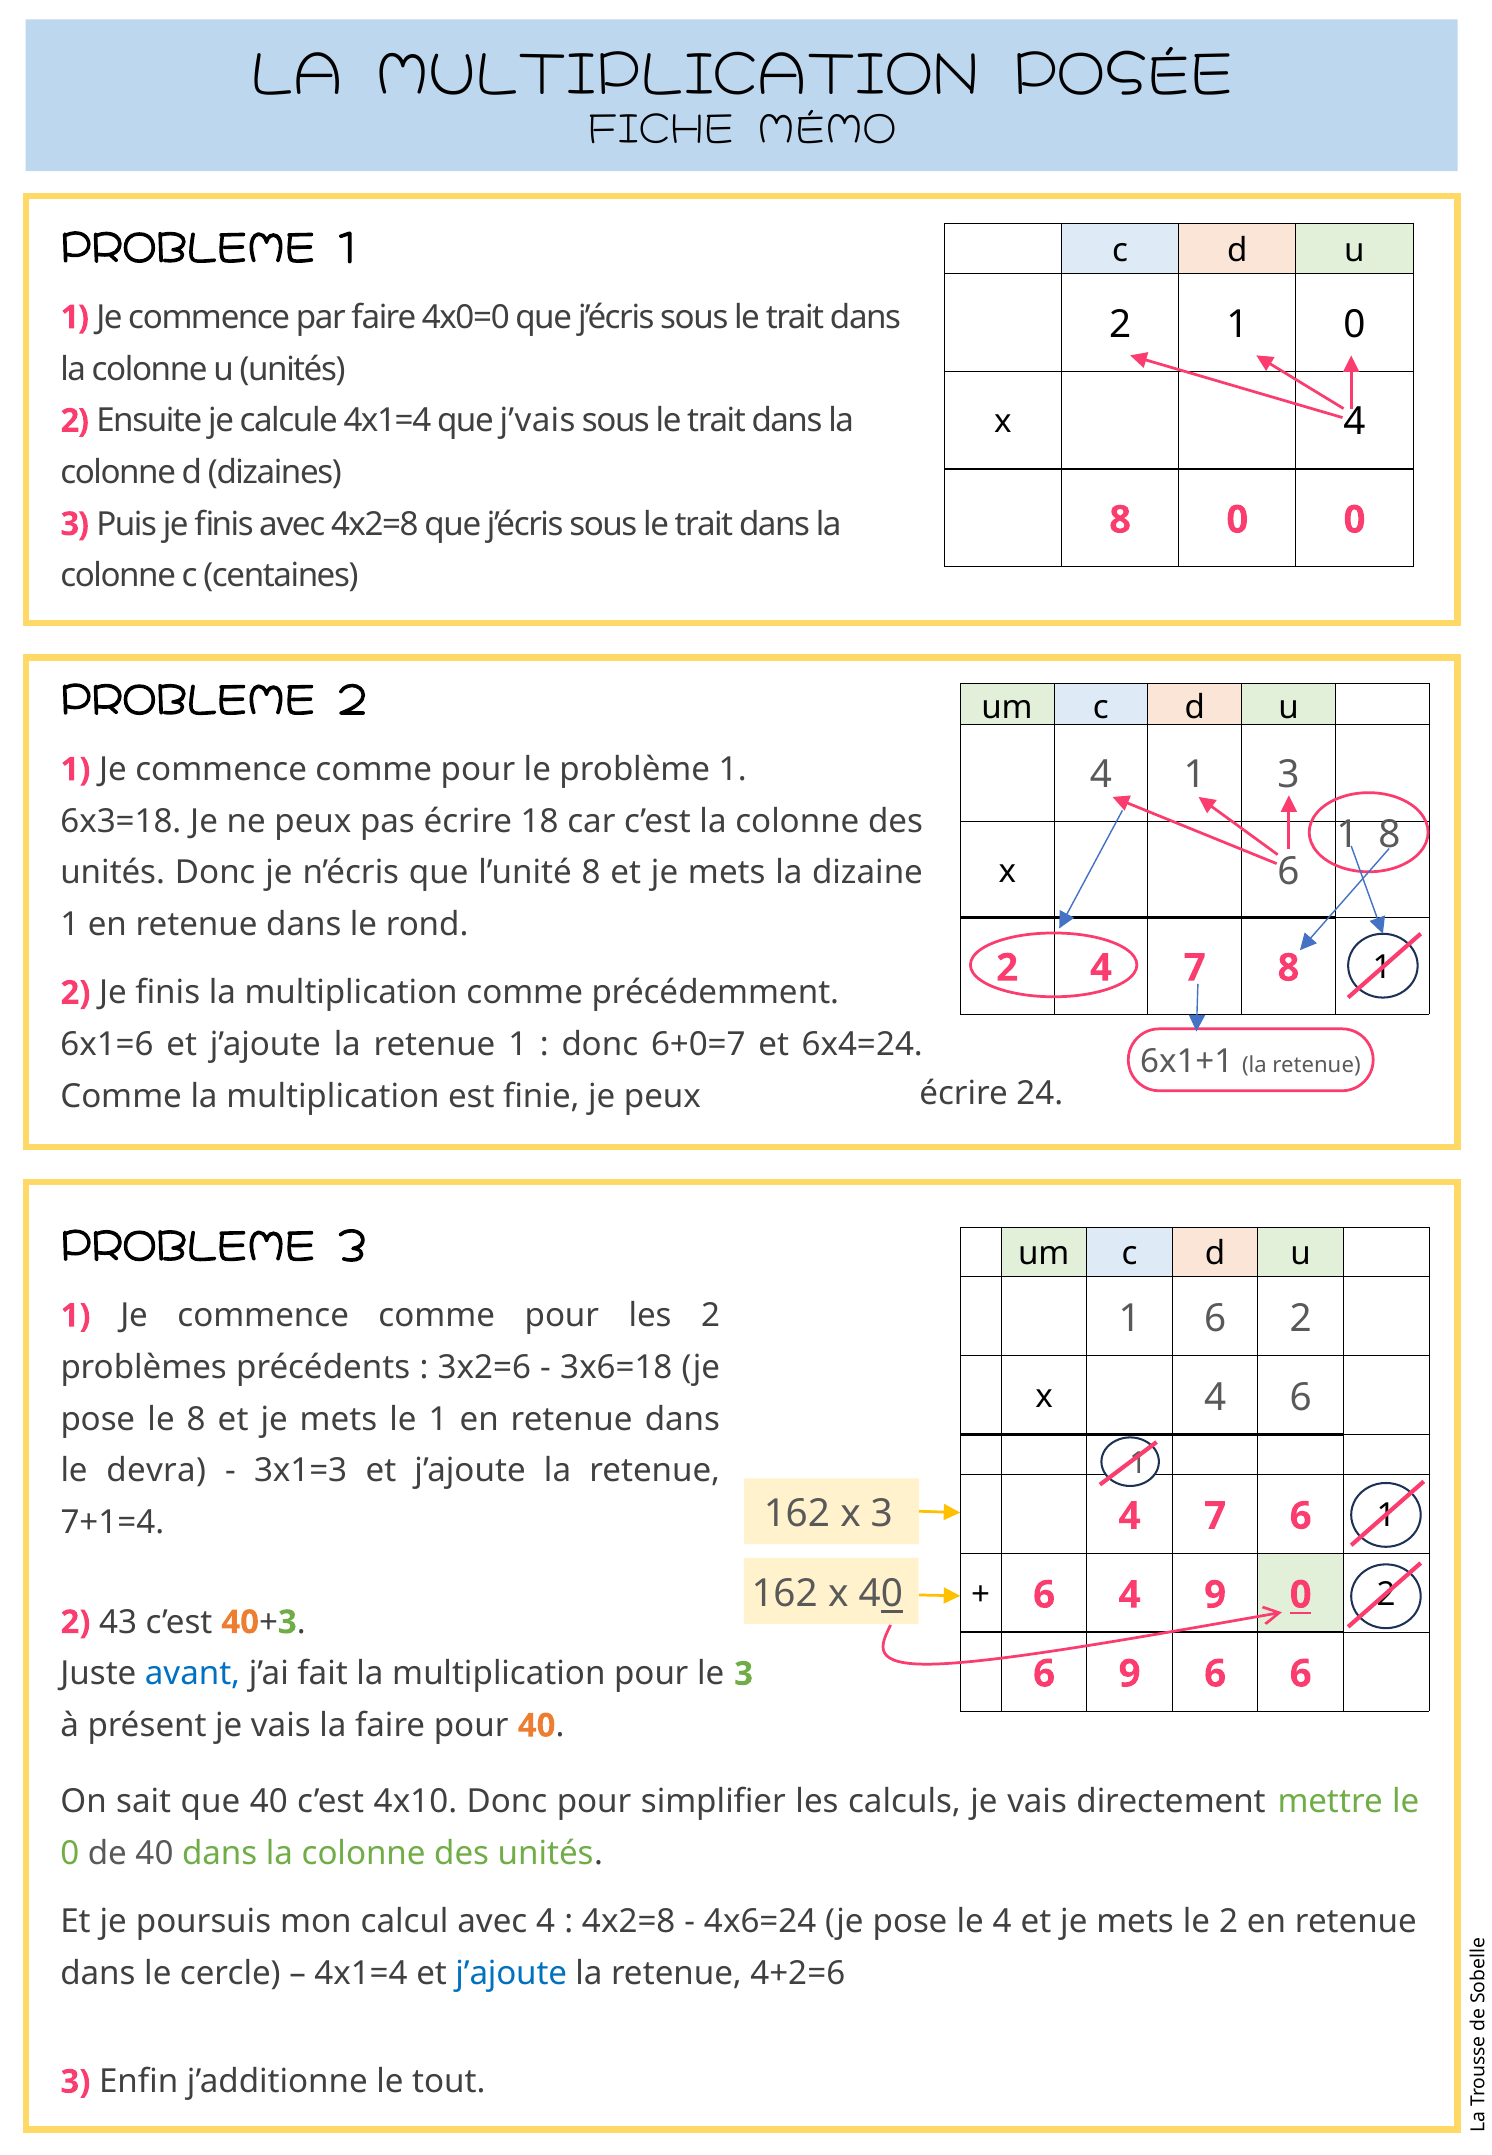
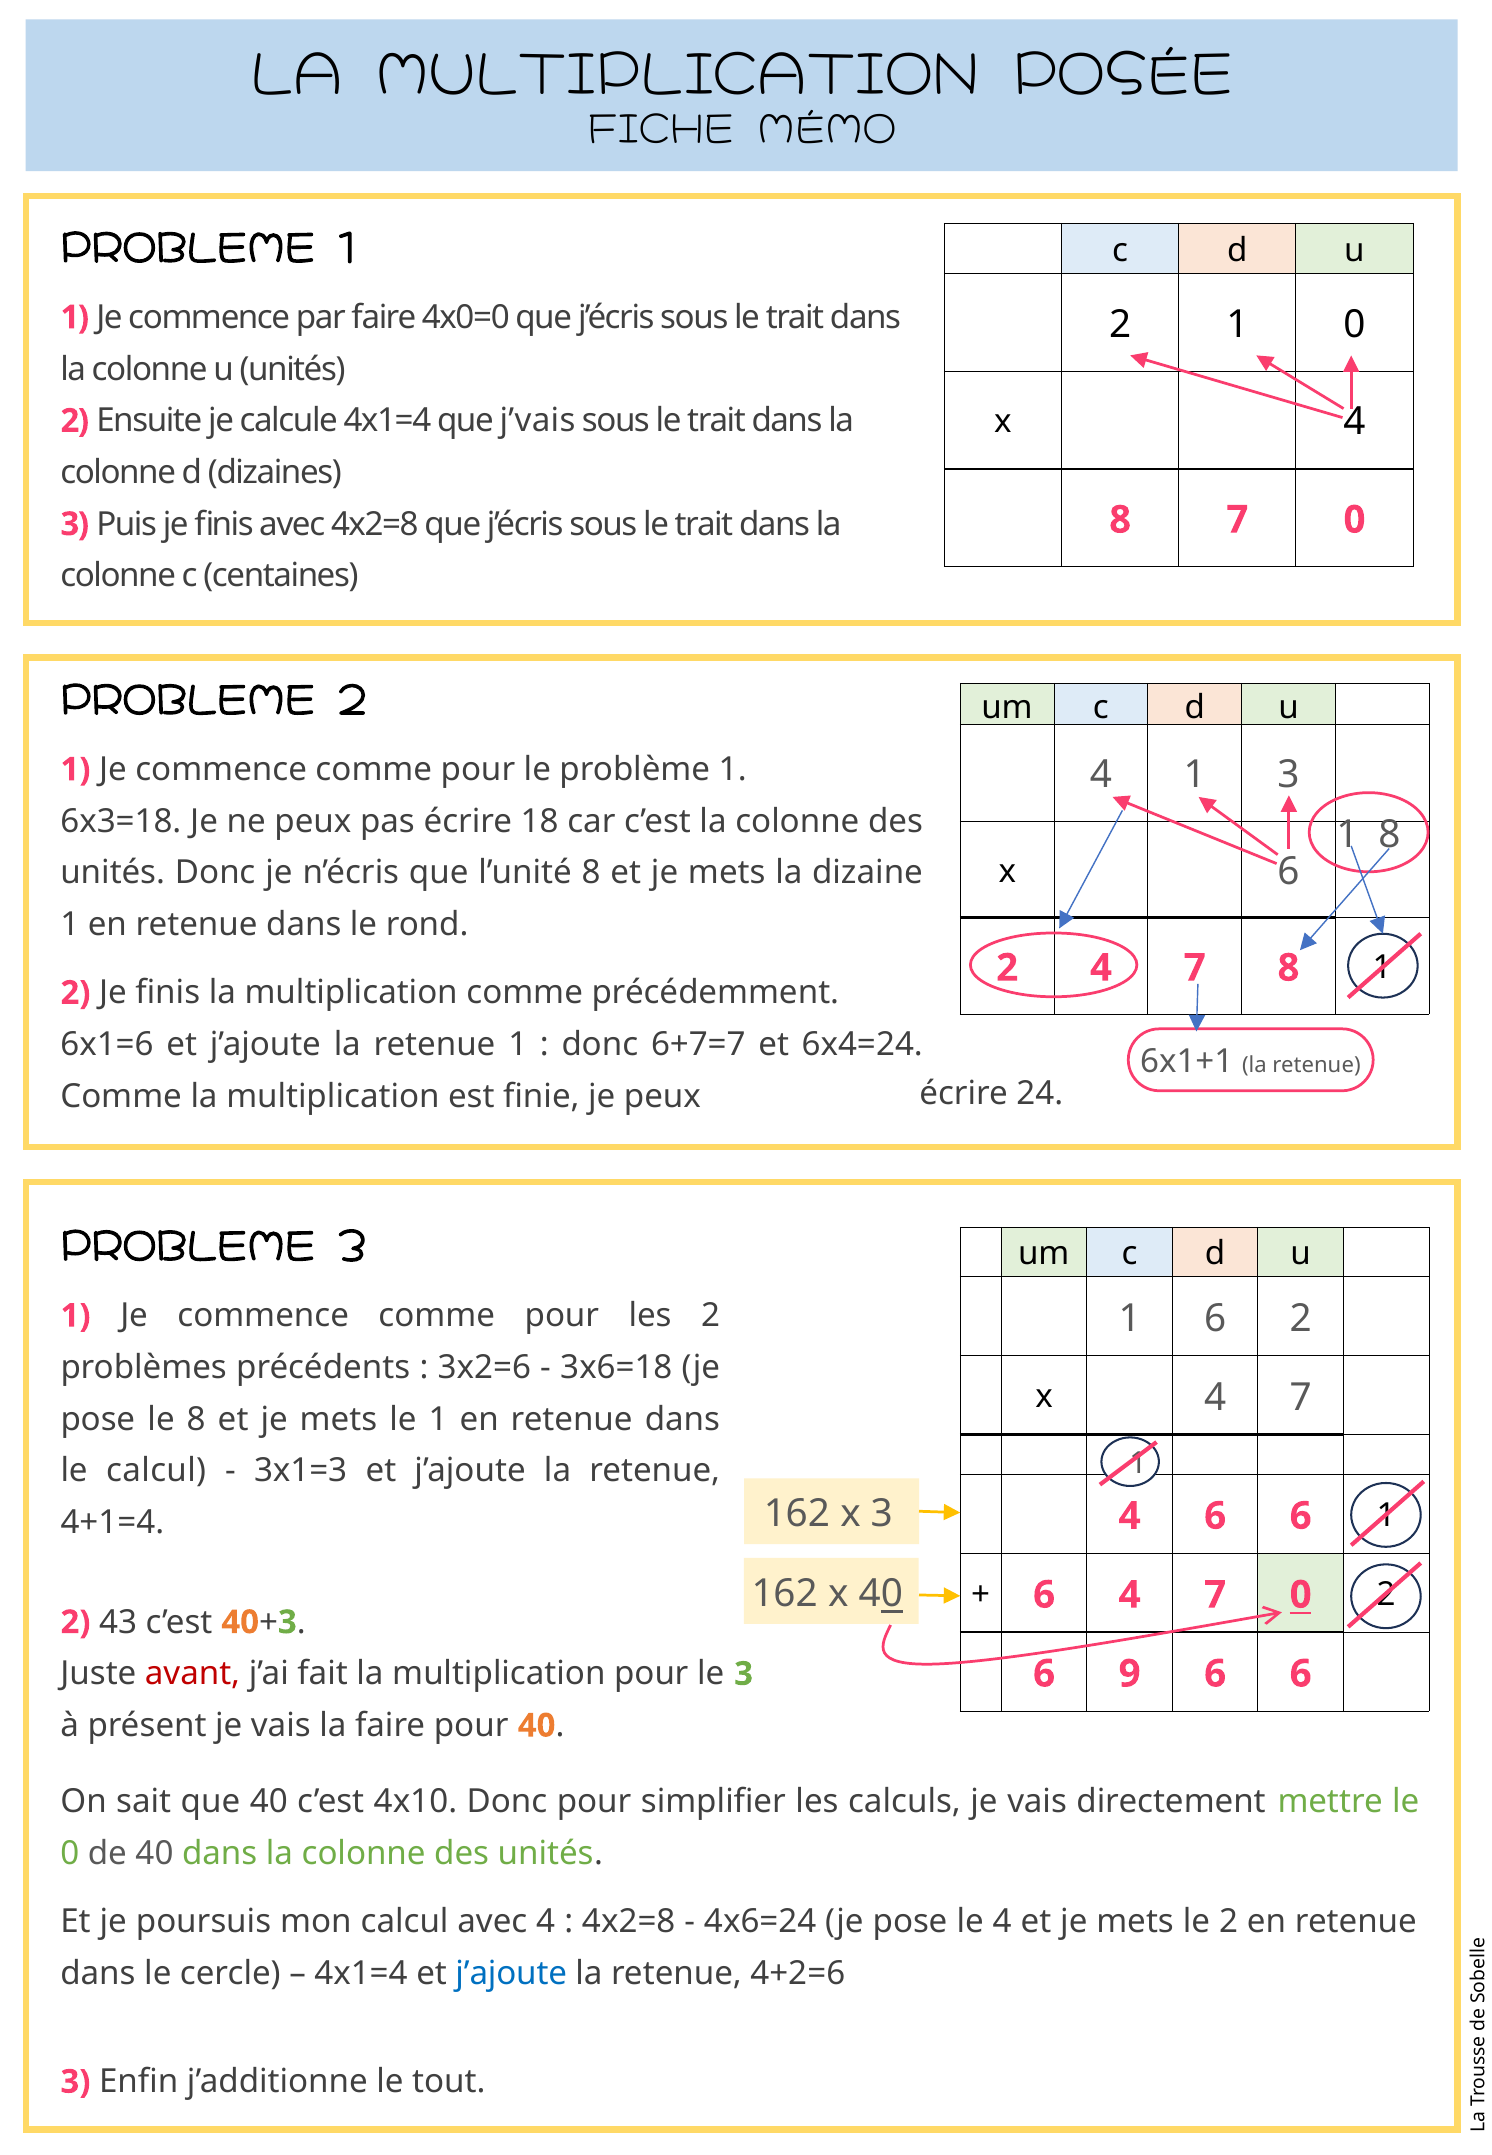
8 0: 0 -> 7
6+0=7: 6+0=7 -> 6+7=7
x 4 6: 6 -> 7
le devra: devra -> calcul
7 at (1215, 1516): 7 -> 6
7+1=4: 7+1=4 -> 4+1=4
6 4 9: 9 -> 7
avant colour: blue -> red
